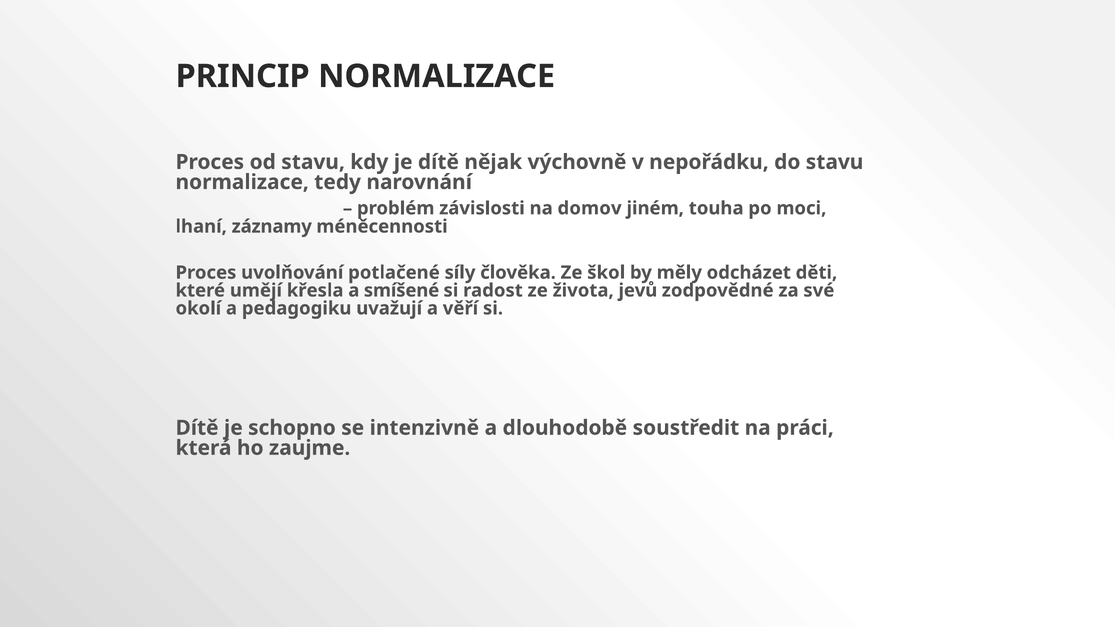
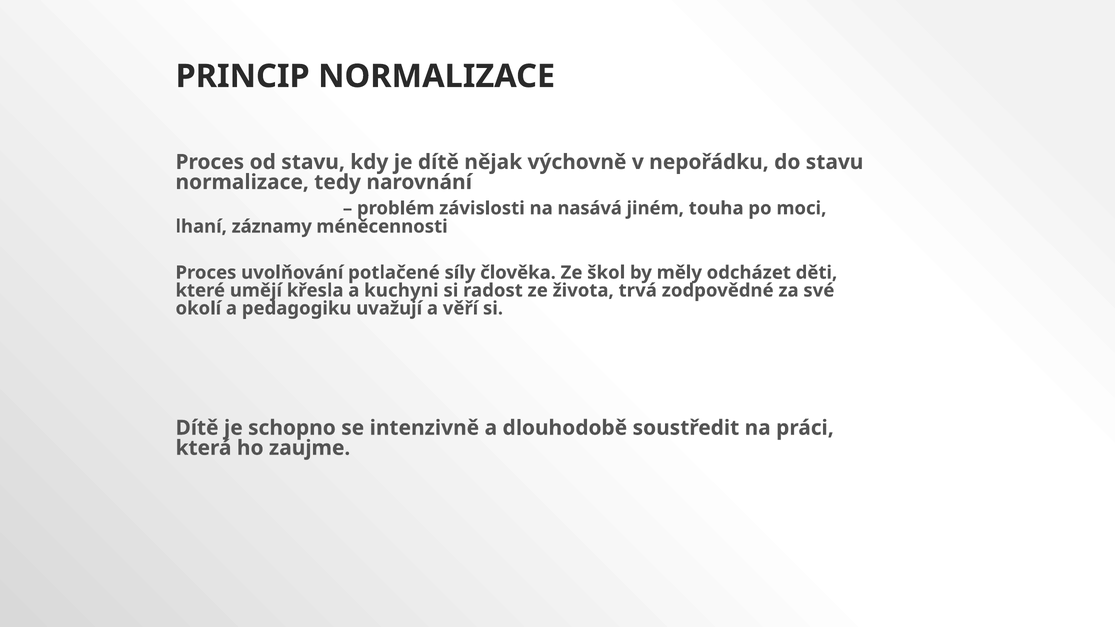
domov: domov -> nasává
smíšené: smíšené -> kuchyni
jevů: jevů -> trvá
